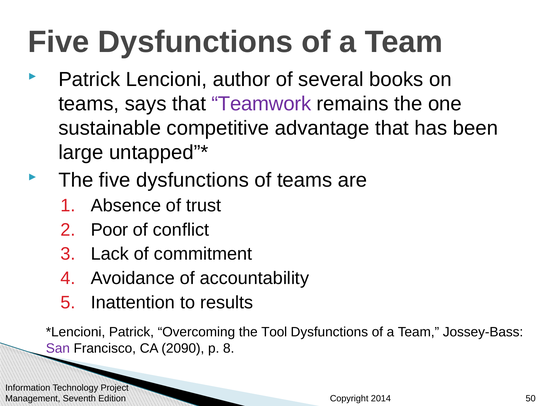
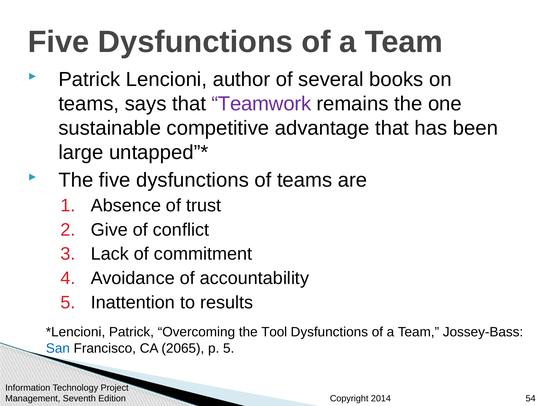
Poor: Poor -> Give
San colour: purple -> blue
2090: 2090 -> 2065
p 8: 8 -> 5
50: 50 -> 54
